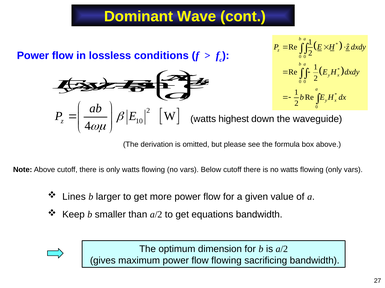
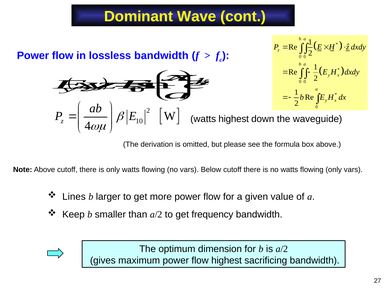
lossless conditions: conditions -> bandwidth
equations: equations -> frequency
flow flowing: flowing -> highest
